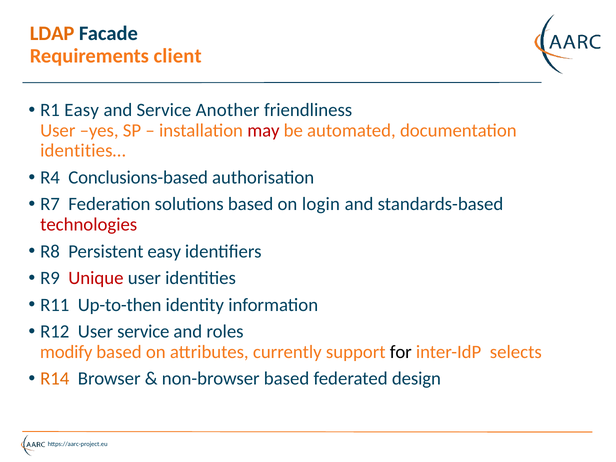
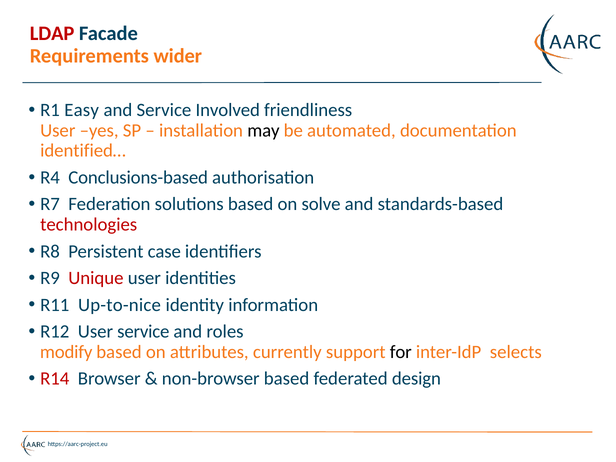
LDAP colour: orange -> red
client: client -> wider
Another: Another -> Involved
may colour: red -> black
identities…: identities… -> identified…
login: login -> solve
Persistent easy: easy -> case
Up-to-then: Up-to-then -> Up-to-nice
R14 colour: orange -> red
